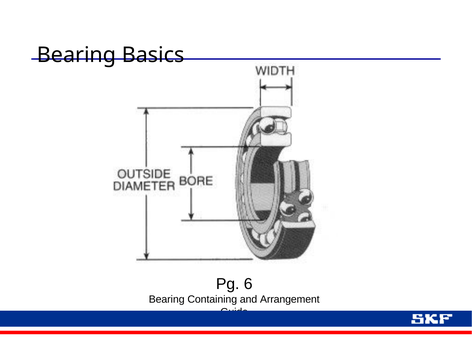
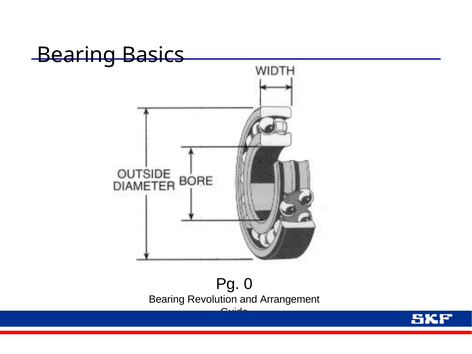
6: 6 -> 0
Containing: Containing -> Revolution
